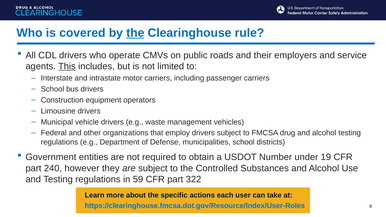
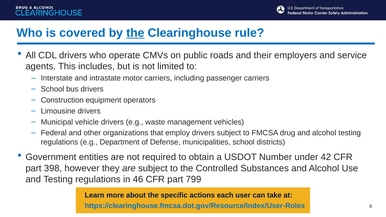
This underline: present -> none
19: 19 -> 42
240: 240 -> 398
59: 59 -> 46
322: 322 -> 799
